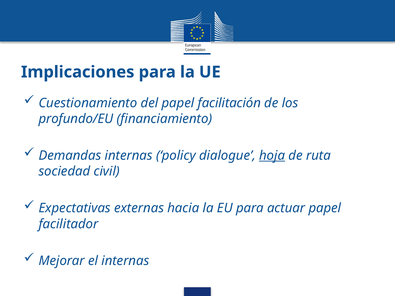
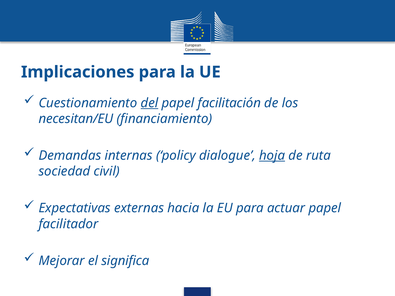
del underline: none -> present
profundo/EU: profundo/EU -> necesitan/EU
el internas: internas -> significa
